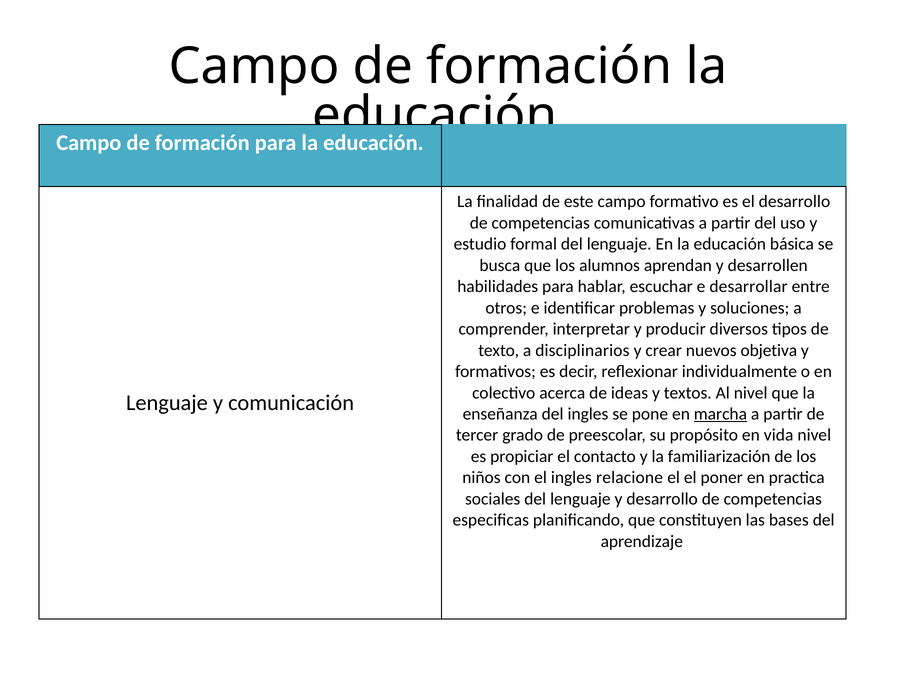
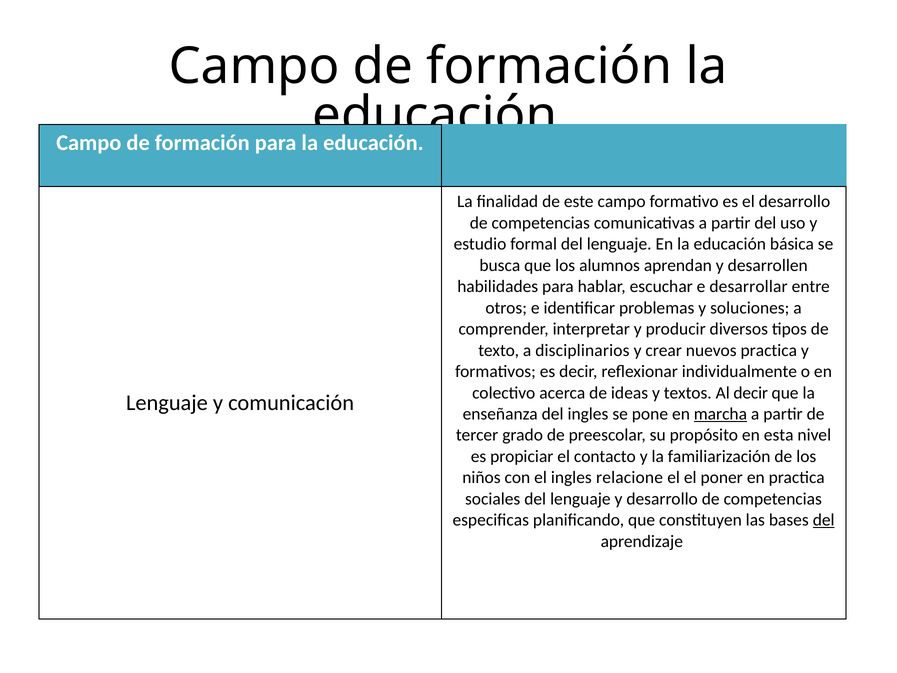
nuevos objetiva: objetiva -> practica
Al nivel: nivel -> decir
vida: vida -> esta
del at (824, 520) underline: none -> present
